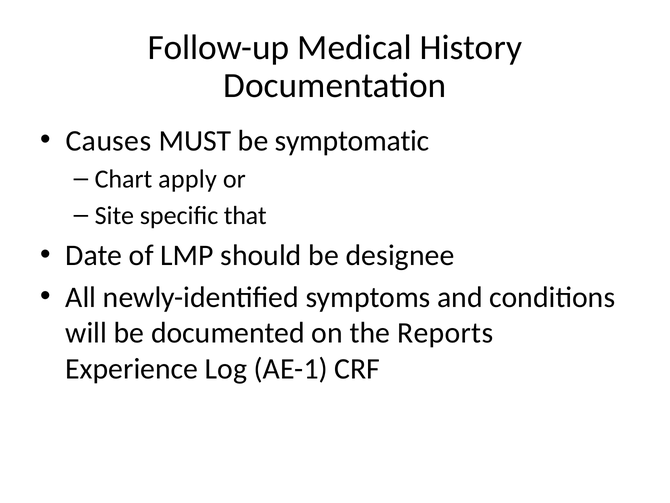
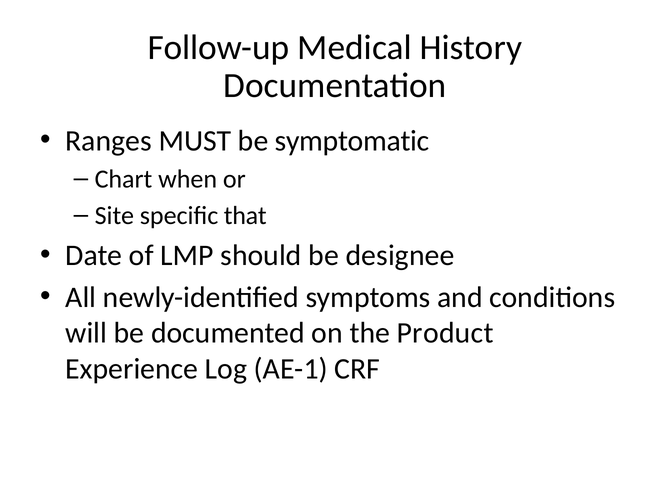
Causes: Causes -> Ranges
apply: apply -> when
Reports: Reports -> Product
